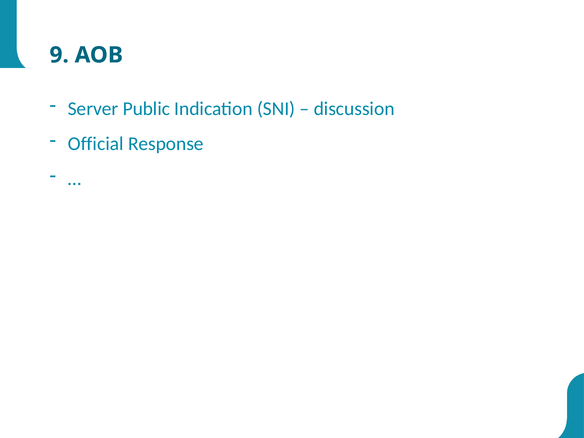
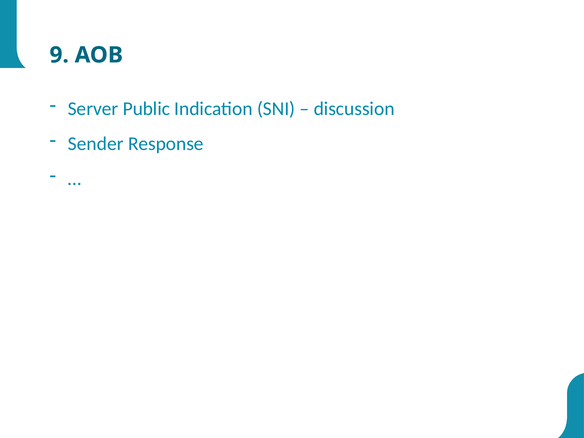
Official: Official -> Sender
